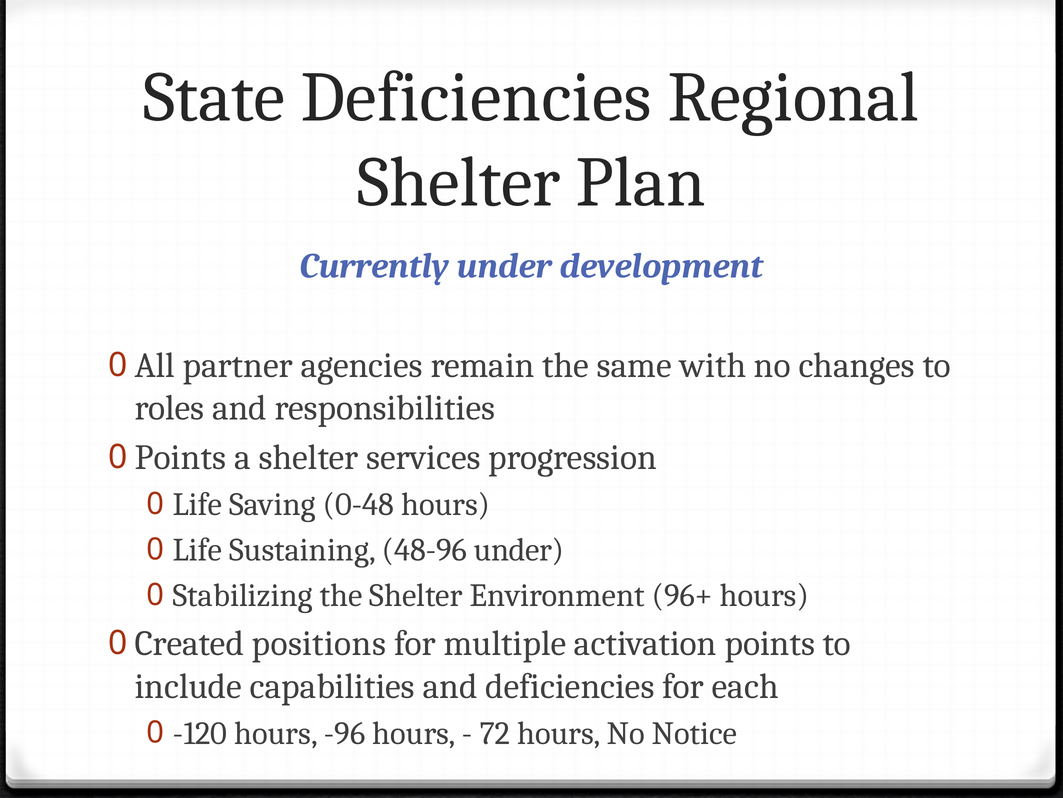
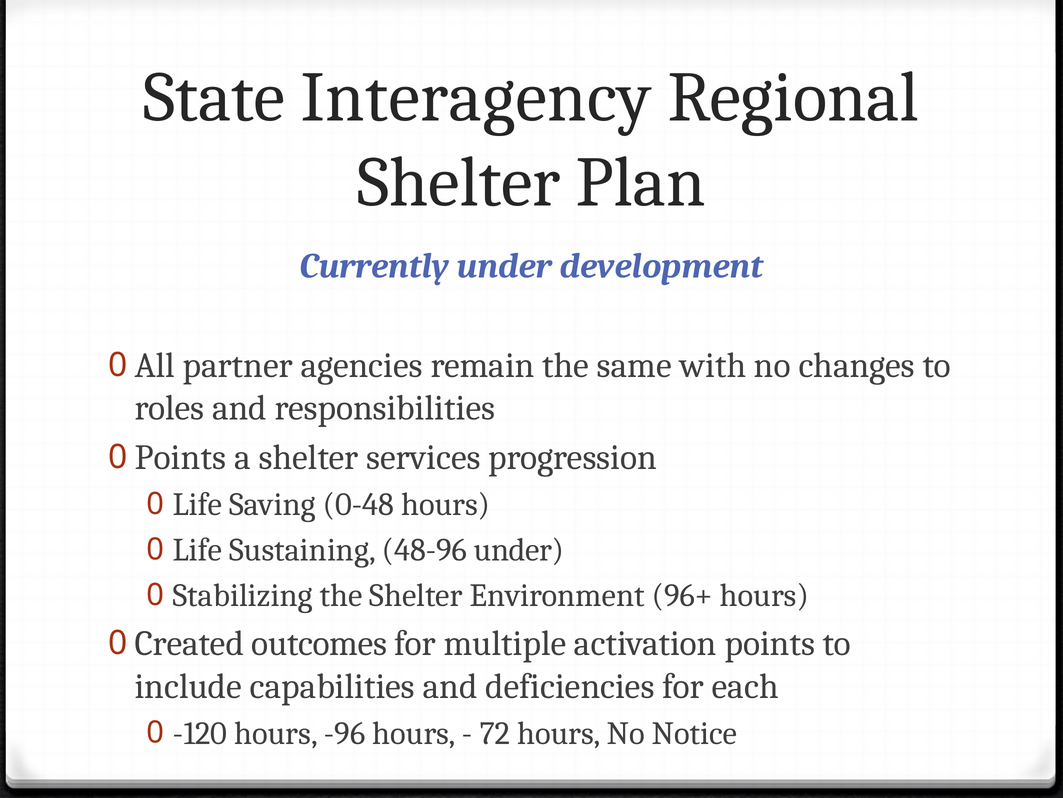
State Deficiencies: Deficiencies -> Interagency
positions: positions -> outcomes
